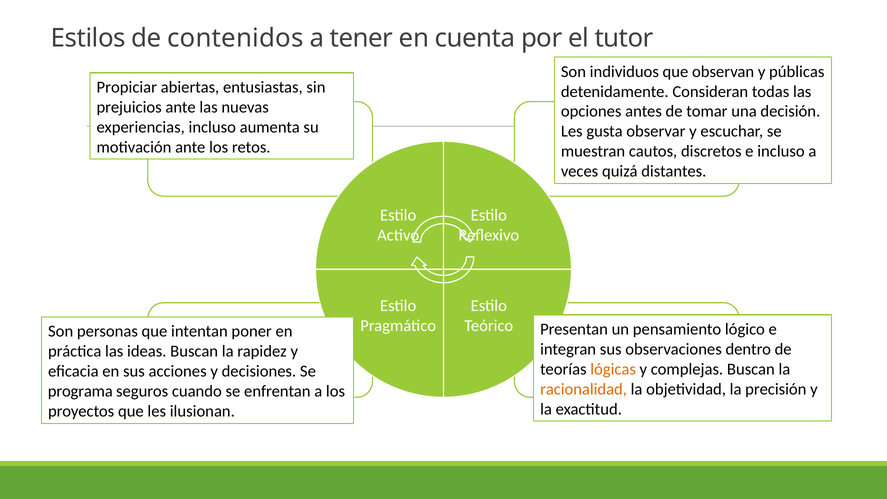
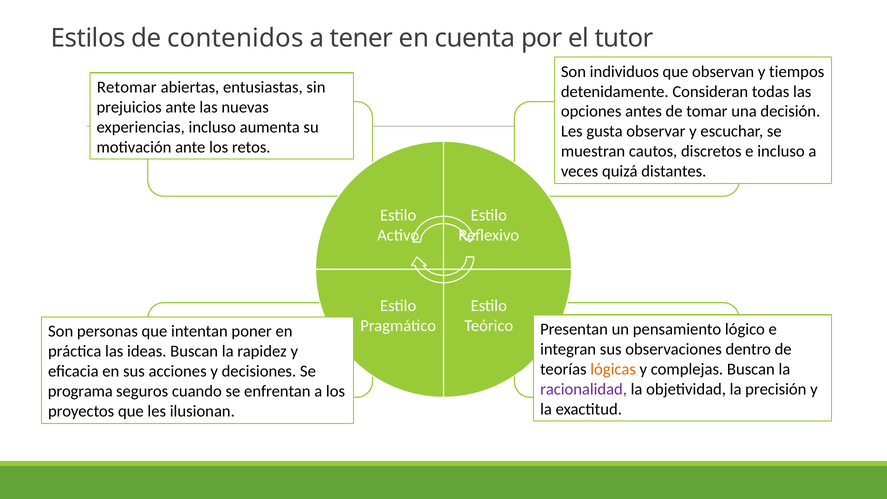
públicas: públicas -> tiempos
Propiciar: Propiciar -> Retomar
racionalidad colour: orange -> purple
